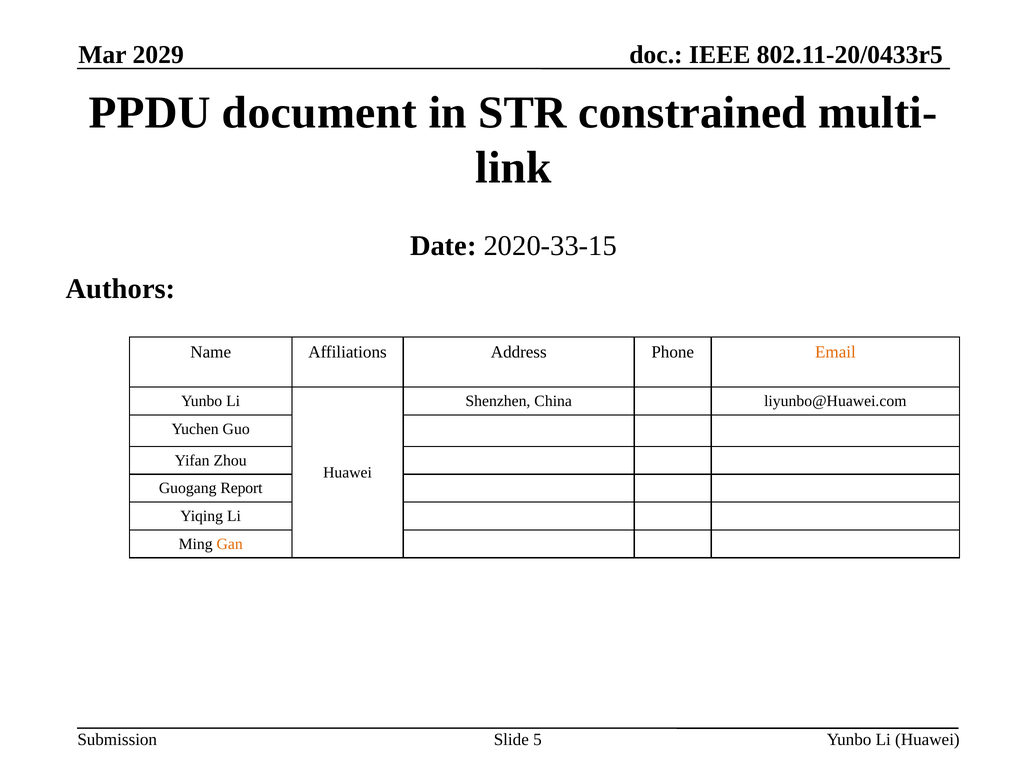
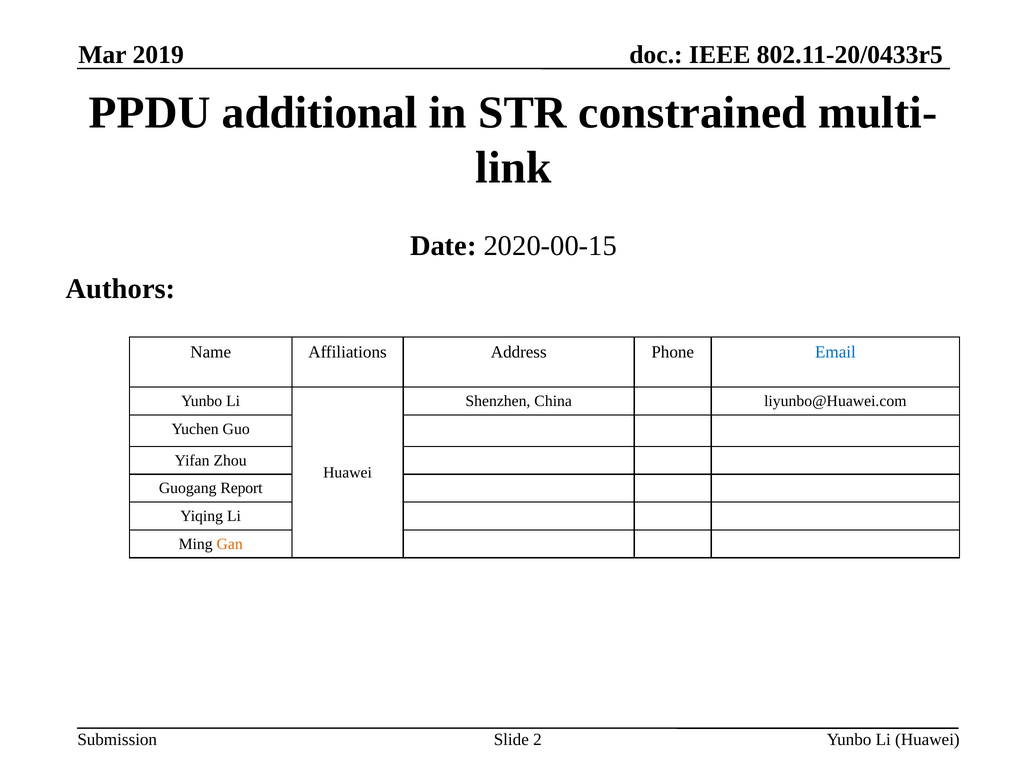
2029: 2029 -> 2019
document: document -> additional
2020-33-15: 2020-33-15 -> 2020-00-15
Email colour: orange -> blue
5: 5 -> 2
